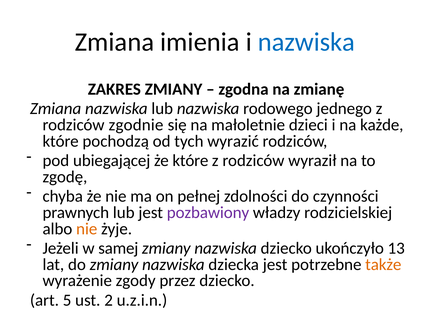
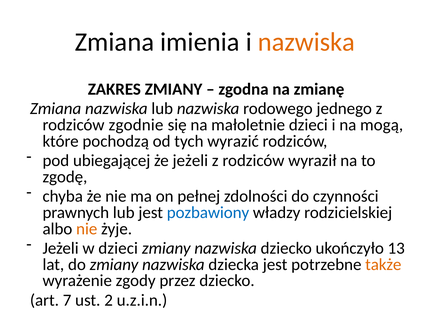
nazwiska at (306, 42) colour: blue -> orange
każde: każde -> mogą
że które: które -> jeżeli
pozbawiony colour: purple -> blue
w samej: samej -> dzieci
5: 5 -> 7
